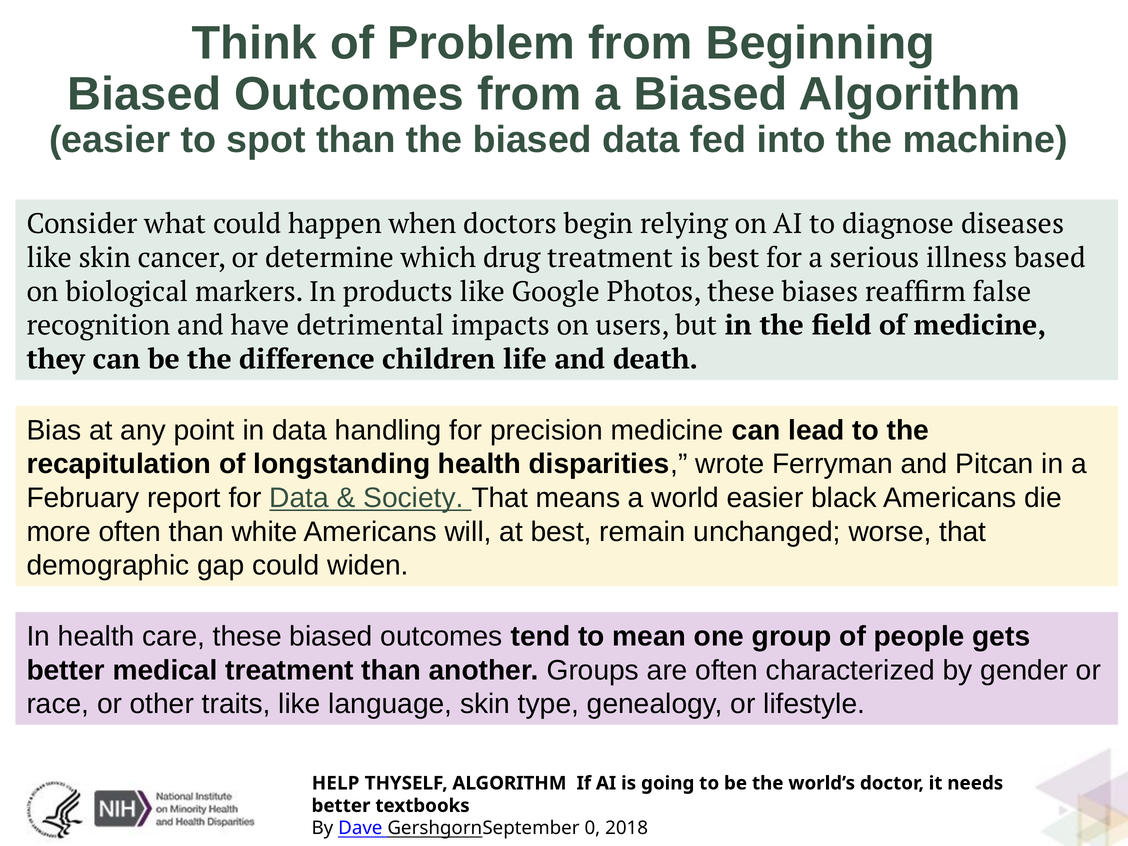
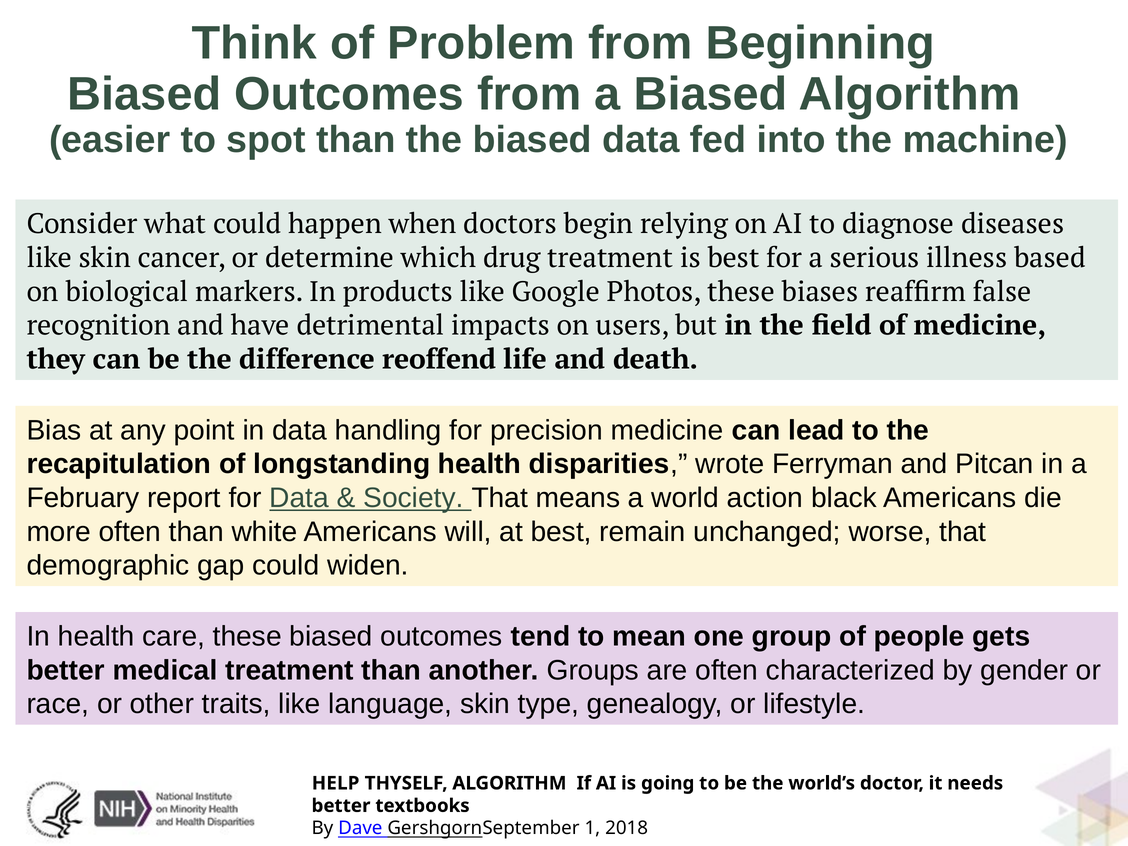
children: children -> reoffend
world easier: easier -> action
0: 0 -> 1
